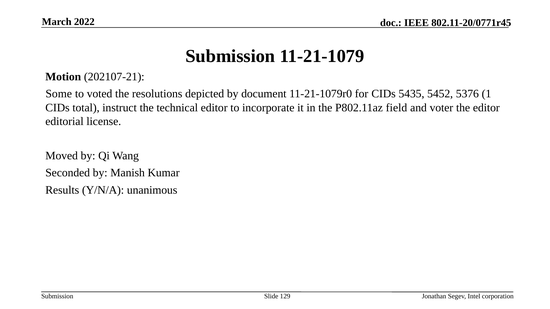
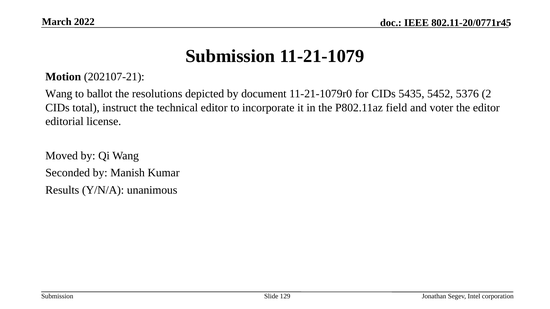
Some at (59, 94): Some -> Wang
voted: voted -> ballot
1: 1 -> 2
